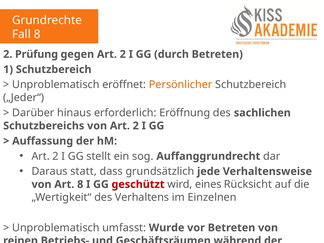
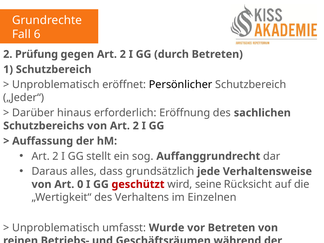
Fall 8: 8 -> 6
Persönlicher colour: orange -> black
statt: statt -> alles
Art 8: 8 -> 0
eines: eines -> seine
